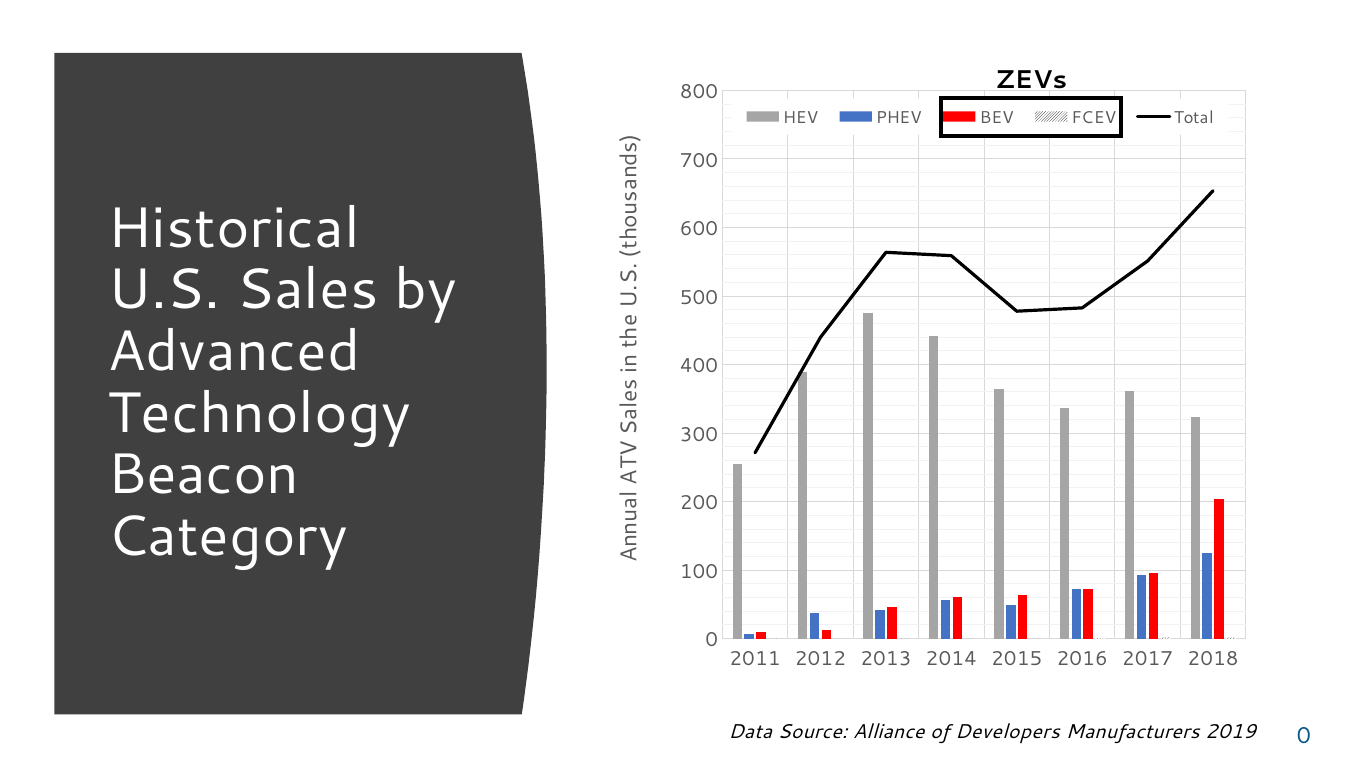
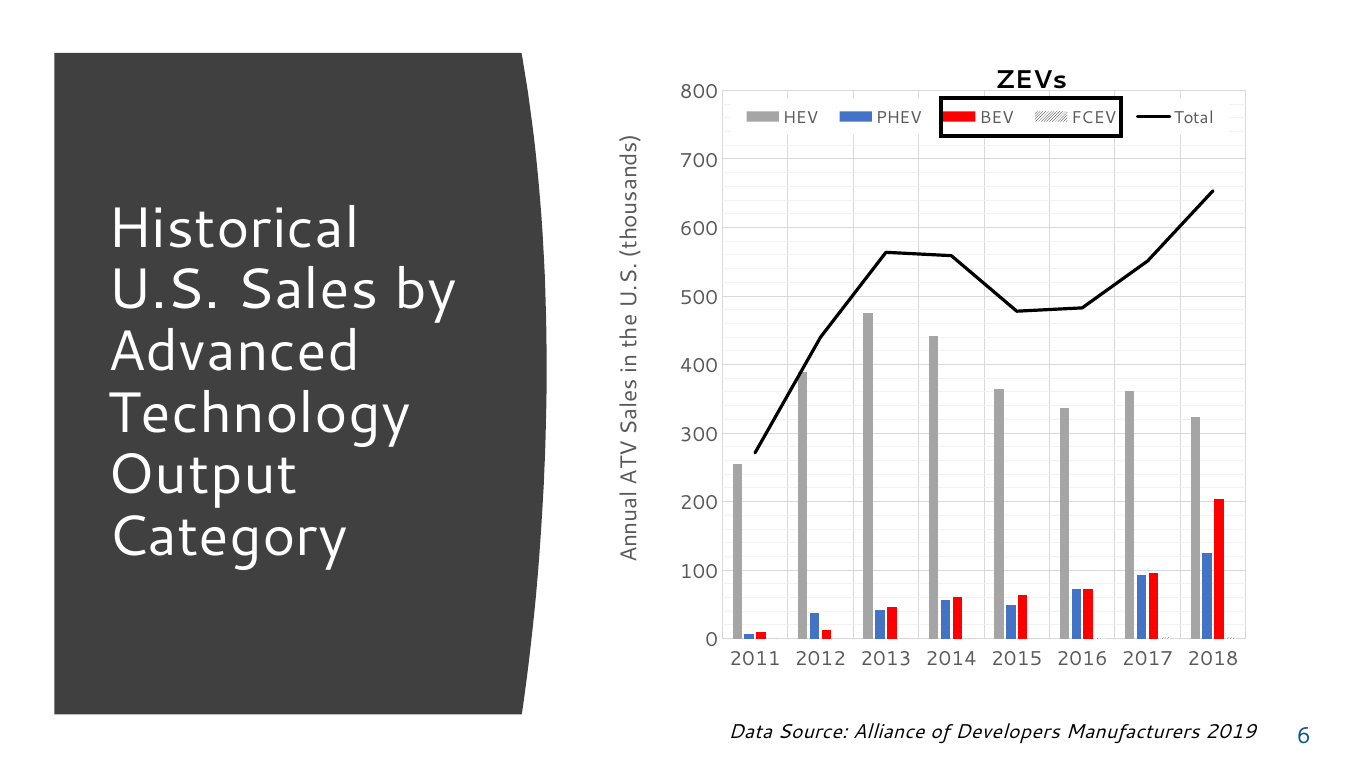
Beacon: Beacon -> Output
2019 0: 0 -> 6
